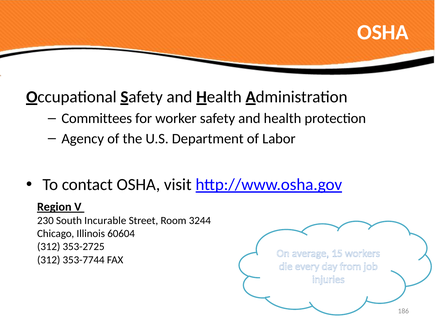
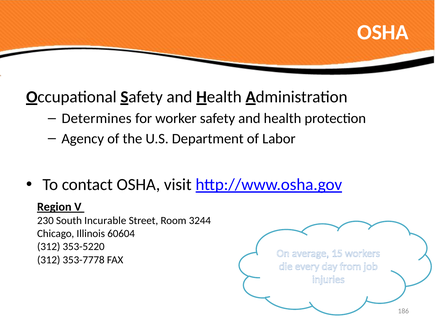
Committees: Committees -> Determines
353-2725: 353-2725 -> 353-5220
353-7744: 353-7744 -> 353-7778
